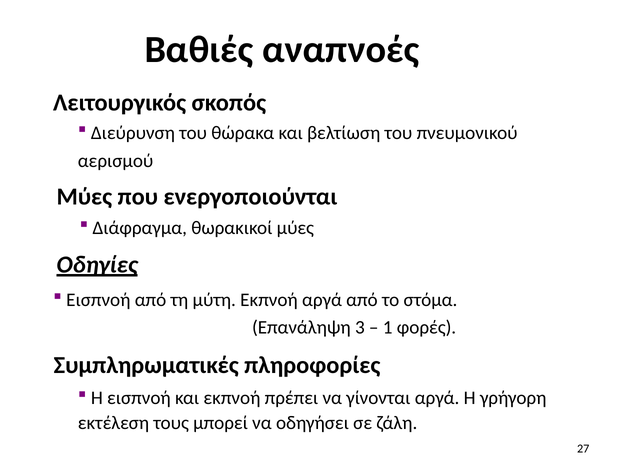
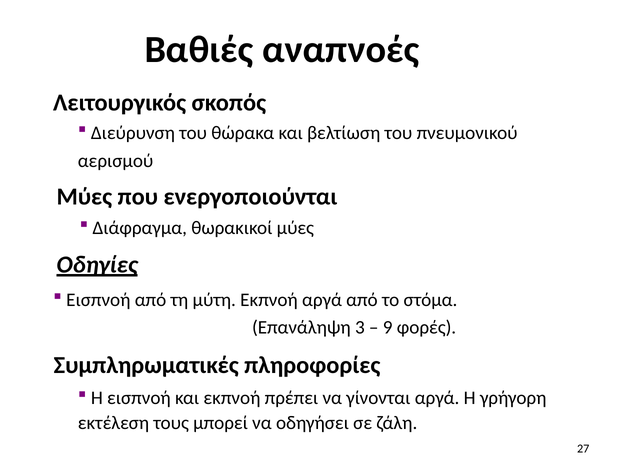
1: 1 -> 9
